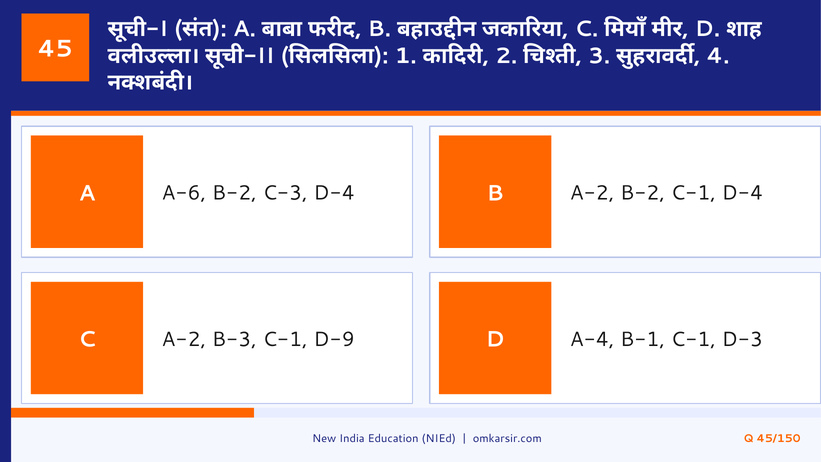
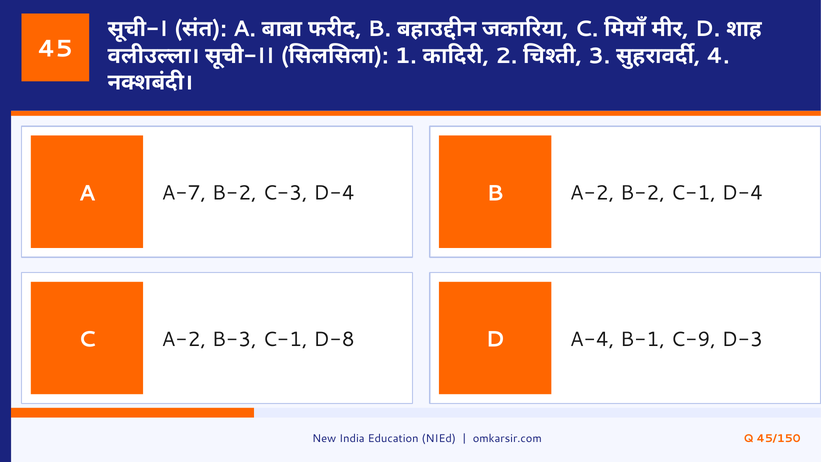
A-6: A-6 -> A-7
D-9: D-9 -> D-8
B-1 C-1: C-1 -> C-9
